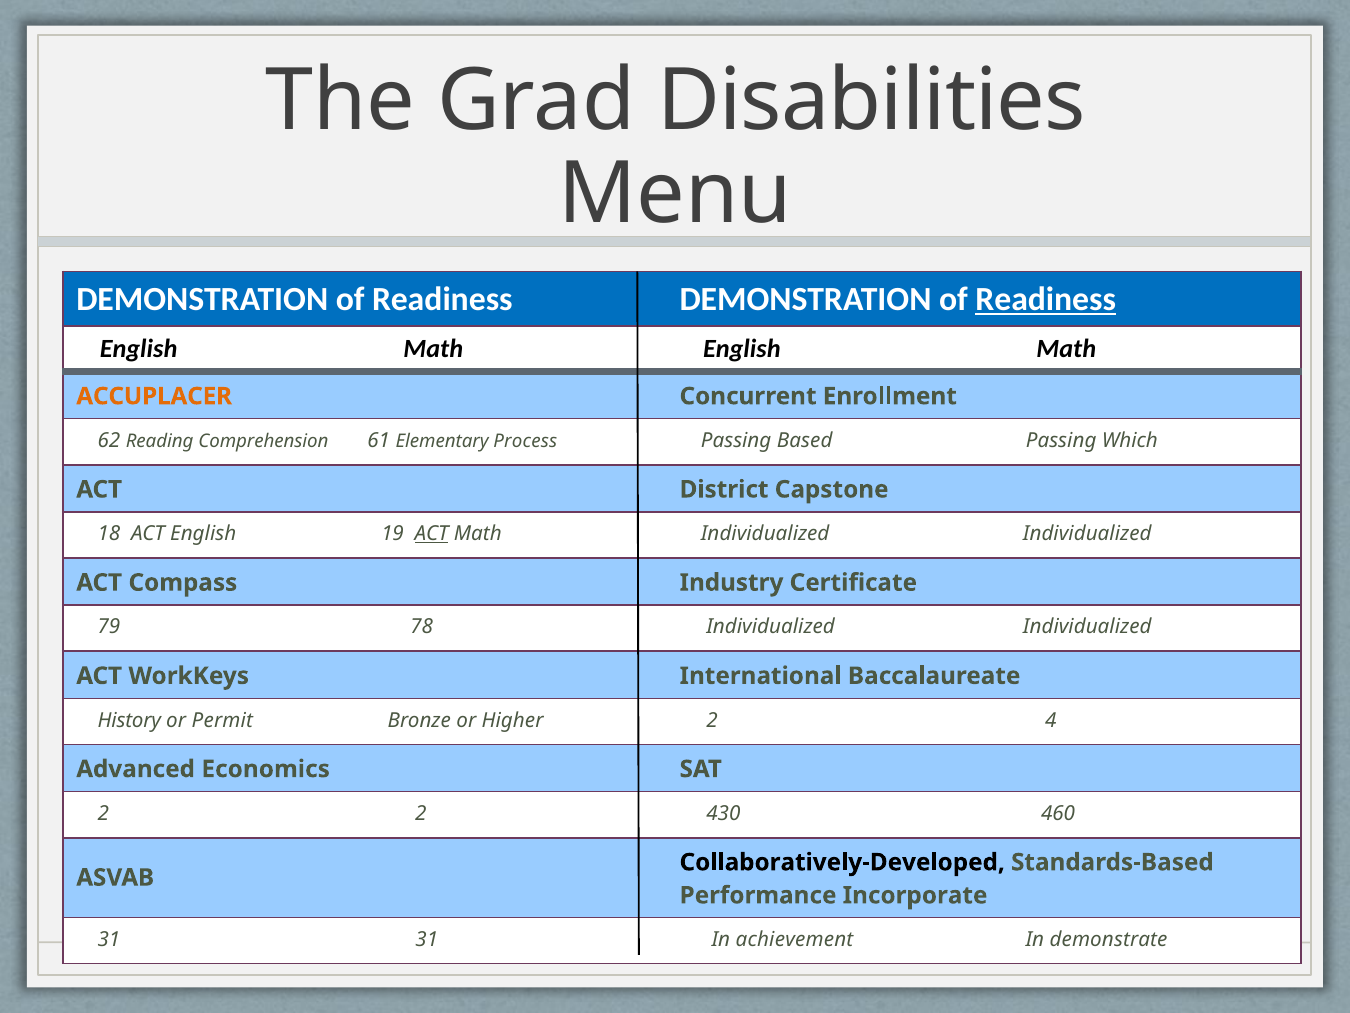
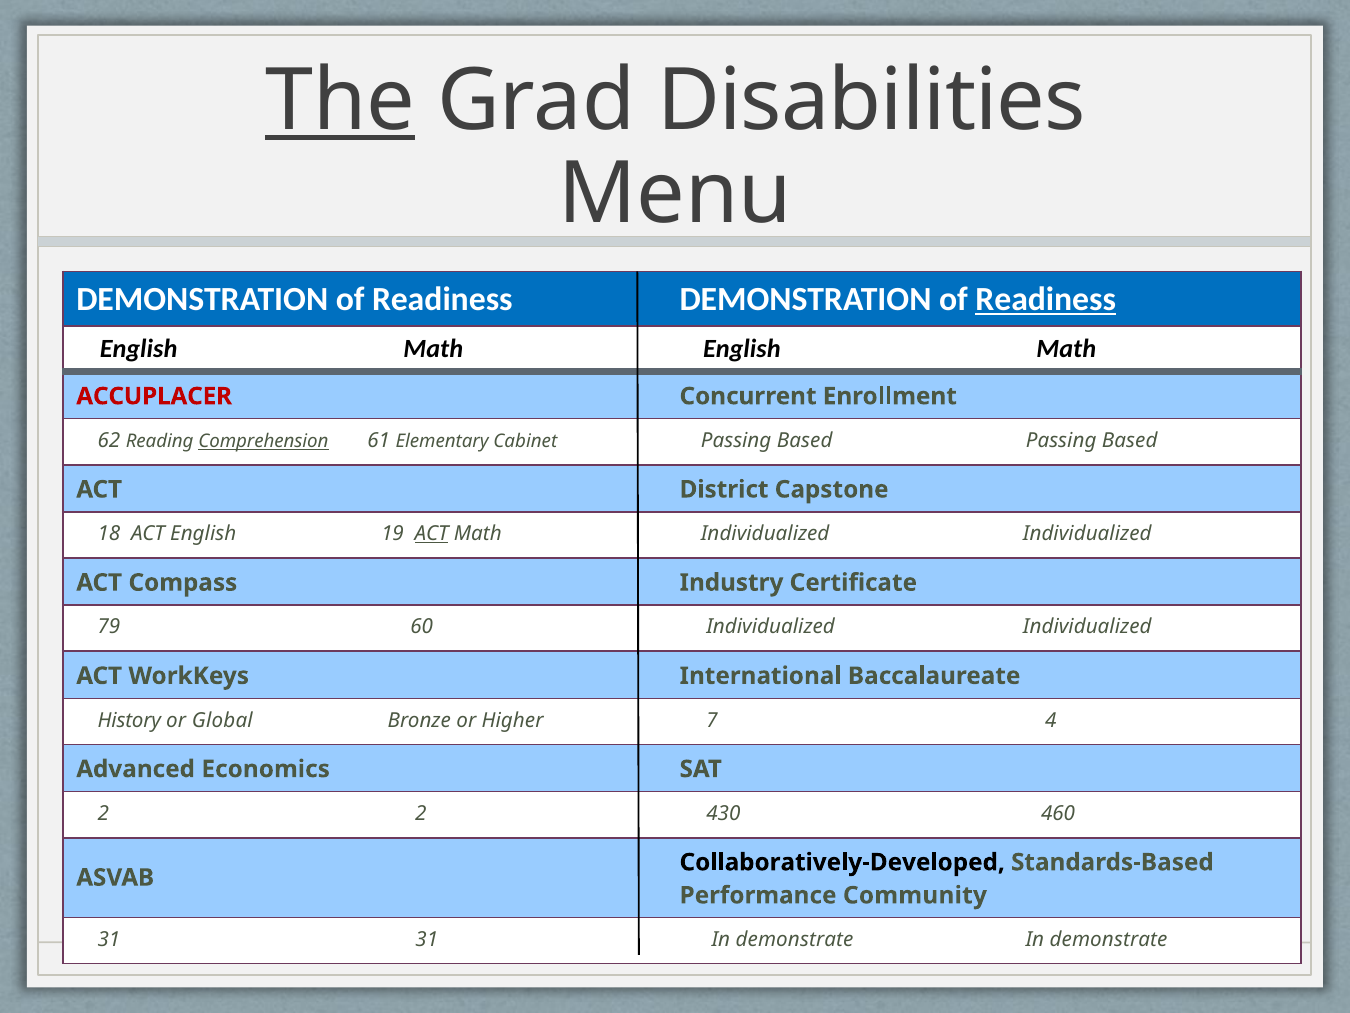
The underline: none -> present
ACCUPLACER colour: orange -> red
Comprehension underline: none -> present
Process: Process -> Cabinet
Which at (1130, 440): Which -> Based
78: 78 -> 60
Permit: Permit -> Global
Higher 2: 2 -> 7
Incorporate: Incorporate -> Community
31 In achievement: achievement -> demonstrate
